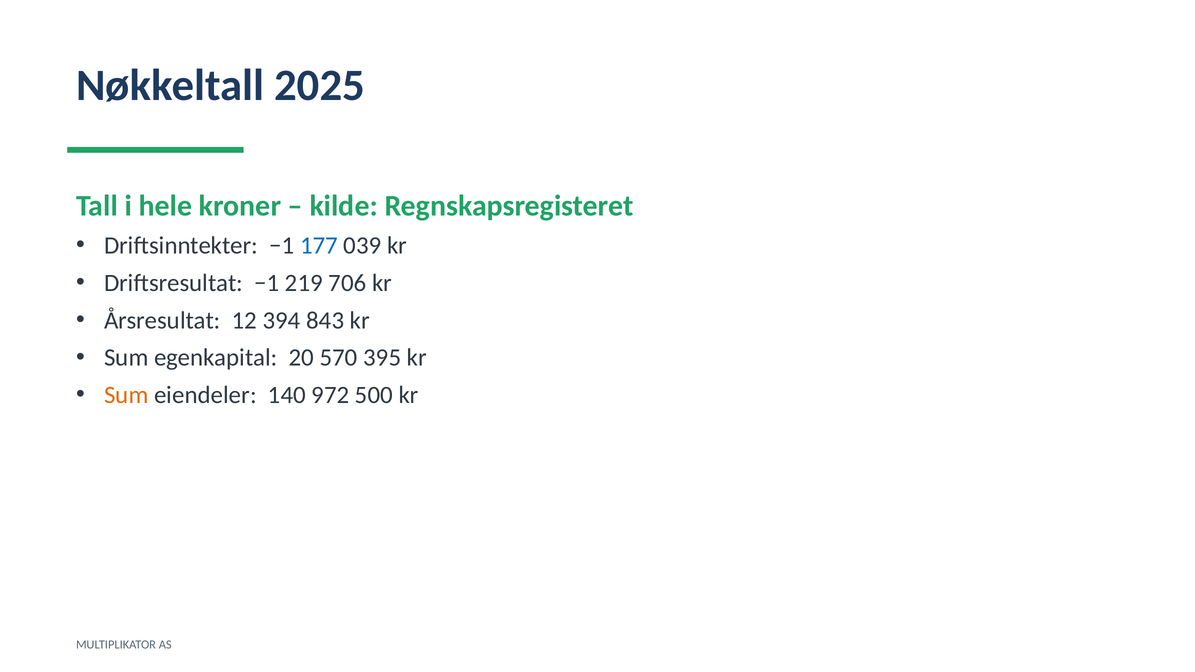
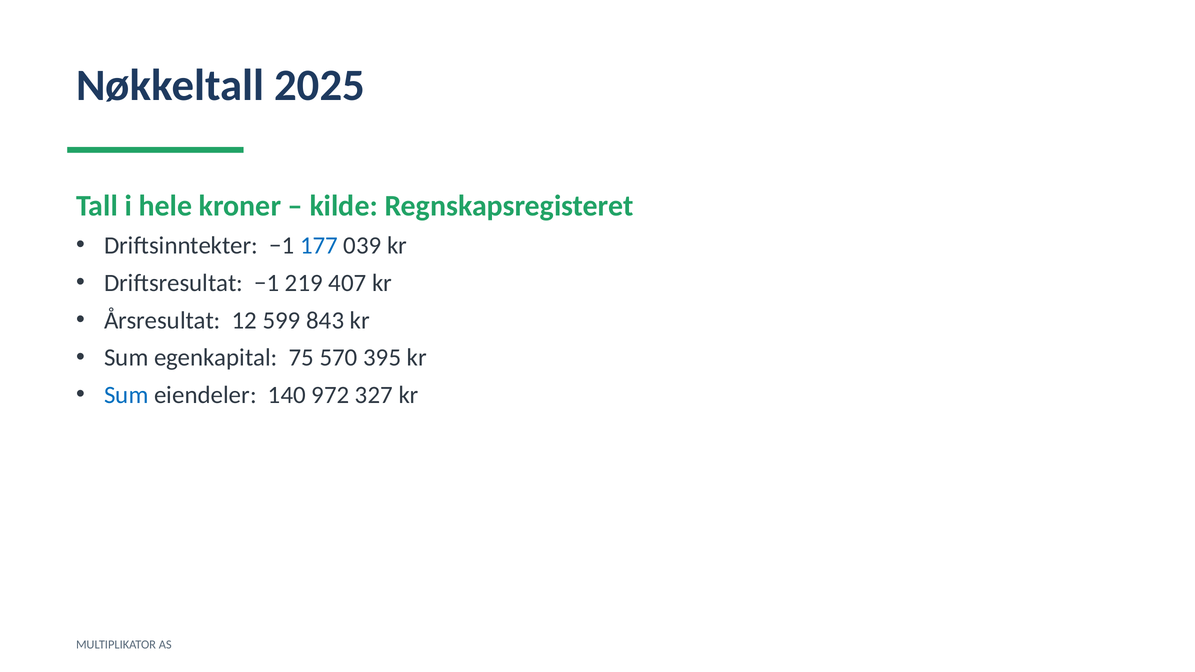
706: 706 -> 407
394: 394 -> 599
20: 20 -> 75
Sum at (126, 395) colour: orange -> blue
500: 500 -> 327
